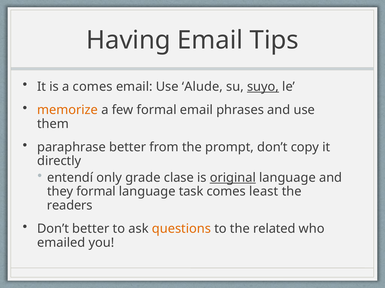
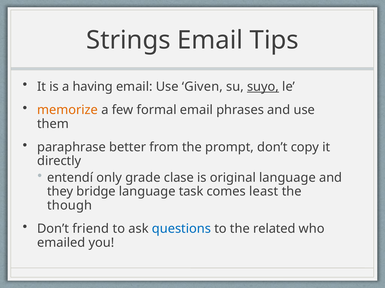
Having: Having -> Strings
a comes: comes -> having
Alude: Alude -> Given
original underline: present -> none
they formal: formal -> bridge
readers: readers -> though
Don’t better: better -> friend
questions colour: orange -> blue
